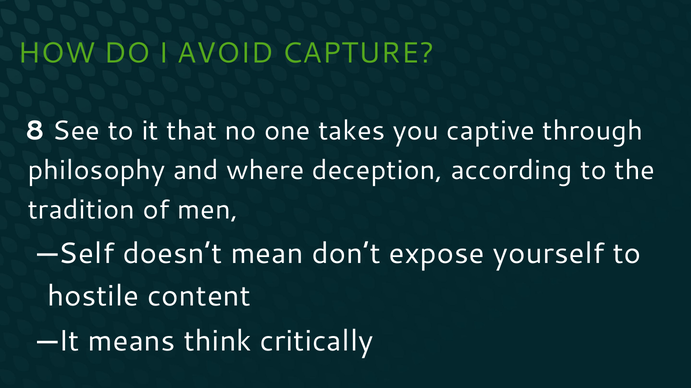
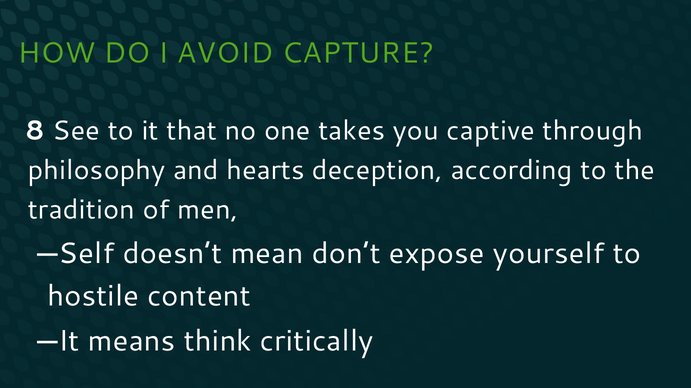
where: where -> hearts
